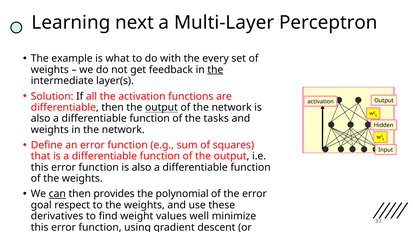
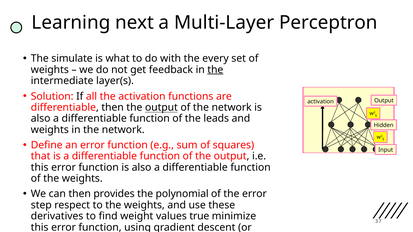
example: example -> simulate
tasks: tasks -> leads
can underline: present -> none
goal: goal -> step
well: well -> true
